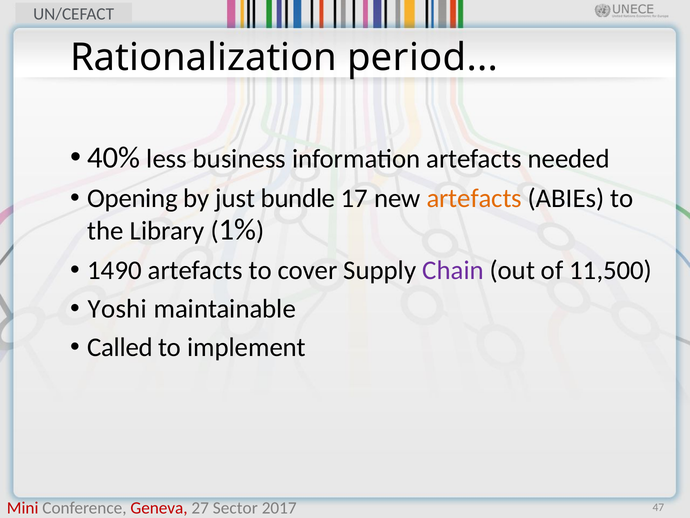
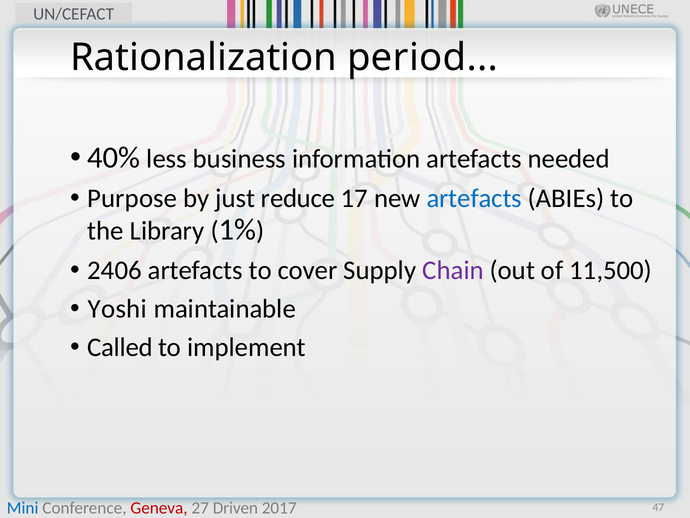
Opening: Opening -> Purpose
bundle: bundle -> reduce
artefacts at (474, 198) colour: orange -> blue
1490: 1490 -> 2406
Mini colour: red -> blue
Sector: Sector -> Driven
